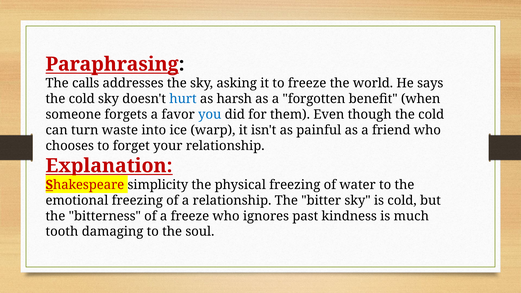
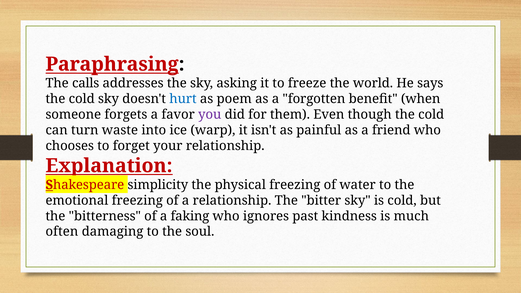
harsh: harsh -> poem
you colour: blue -> purple
a freeze: freeze -> faking
tooth: tooth -> often
